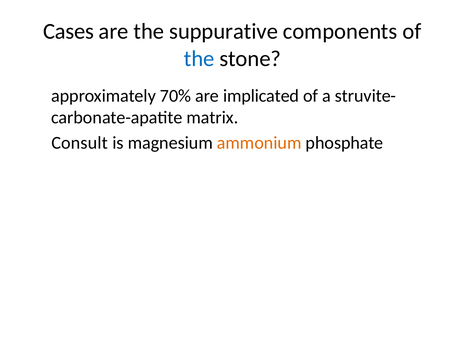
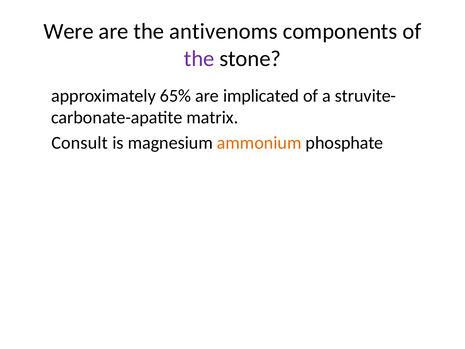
Cases: Cases -> Were
suppurative: suppurative -> antivenoms
the at (199, 59) colour: blue -> purple
70%: 70% -> 65%
